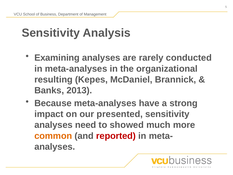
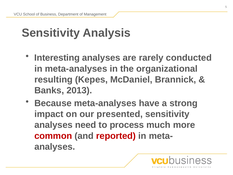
Examining: Examining -> Interesting
showed: showed -> process
common colour: orange -> red
